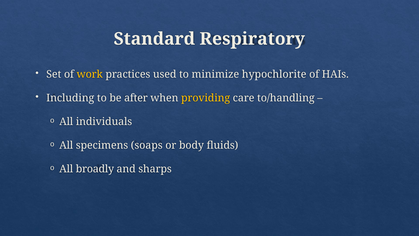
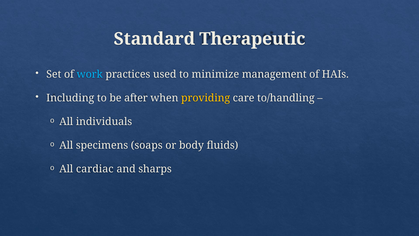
Respiratory: Respiratory -> Therapeutic
work colour: yellow -> light blue
hypochlorite: hypochlorite -> management
broadly: broadly -> cardiac
